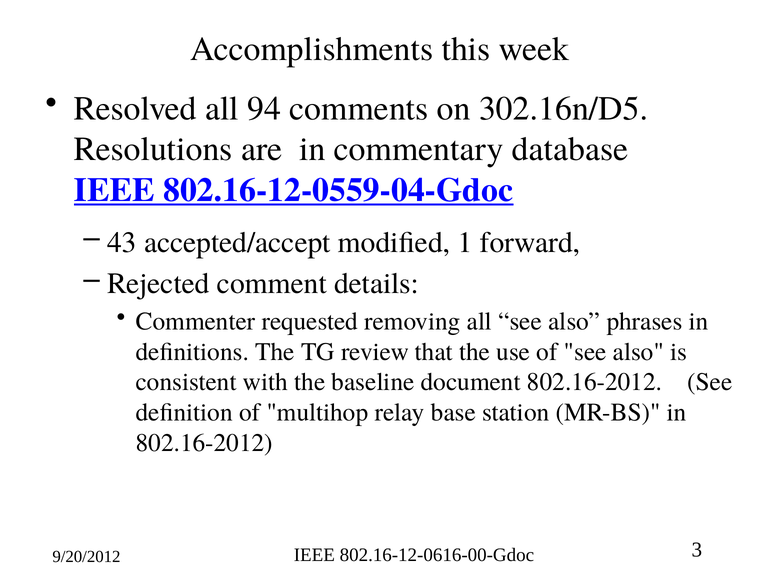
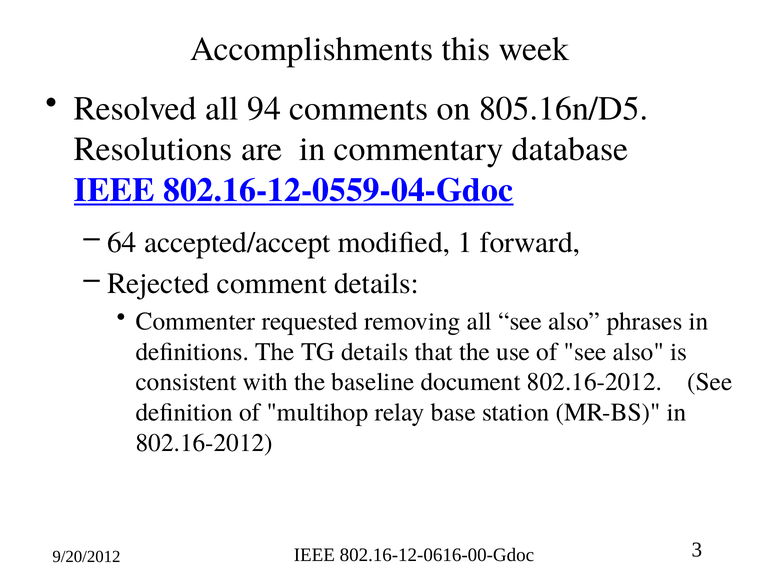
302.16n/D5: 302.16n/D5 -> 805.16n/D5
43: 43 -> 64
TG review: review -> details
